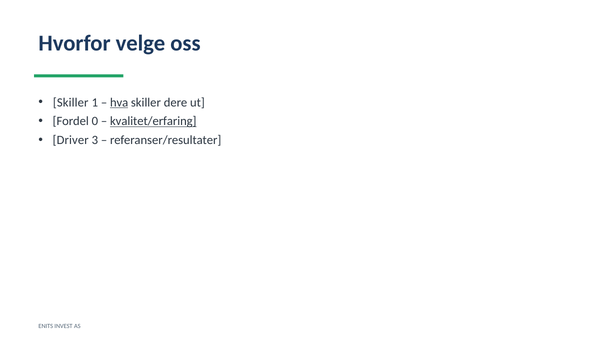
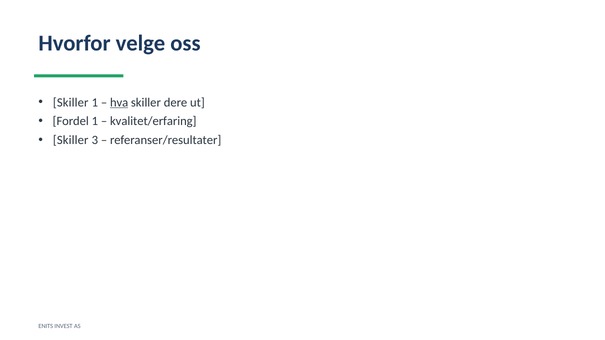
Fordel 0: 0 -> 1
kvalitet/erfaring underline: present -> none
Driver at (71, 140): Driver -> Skiller
